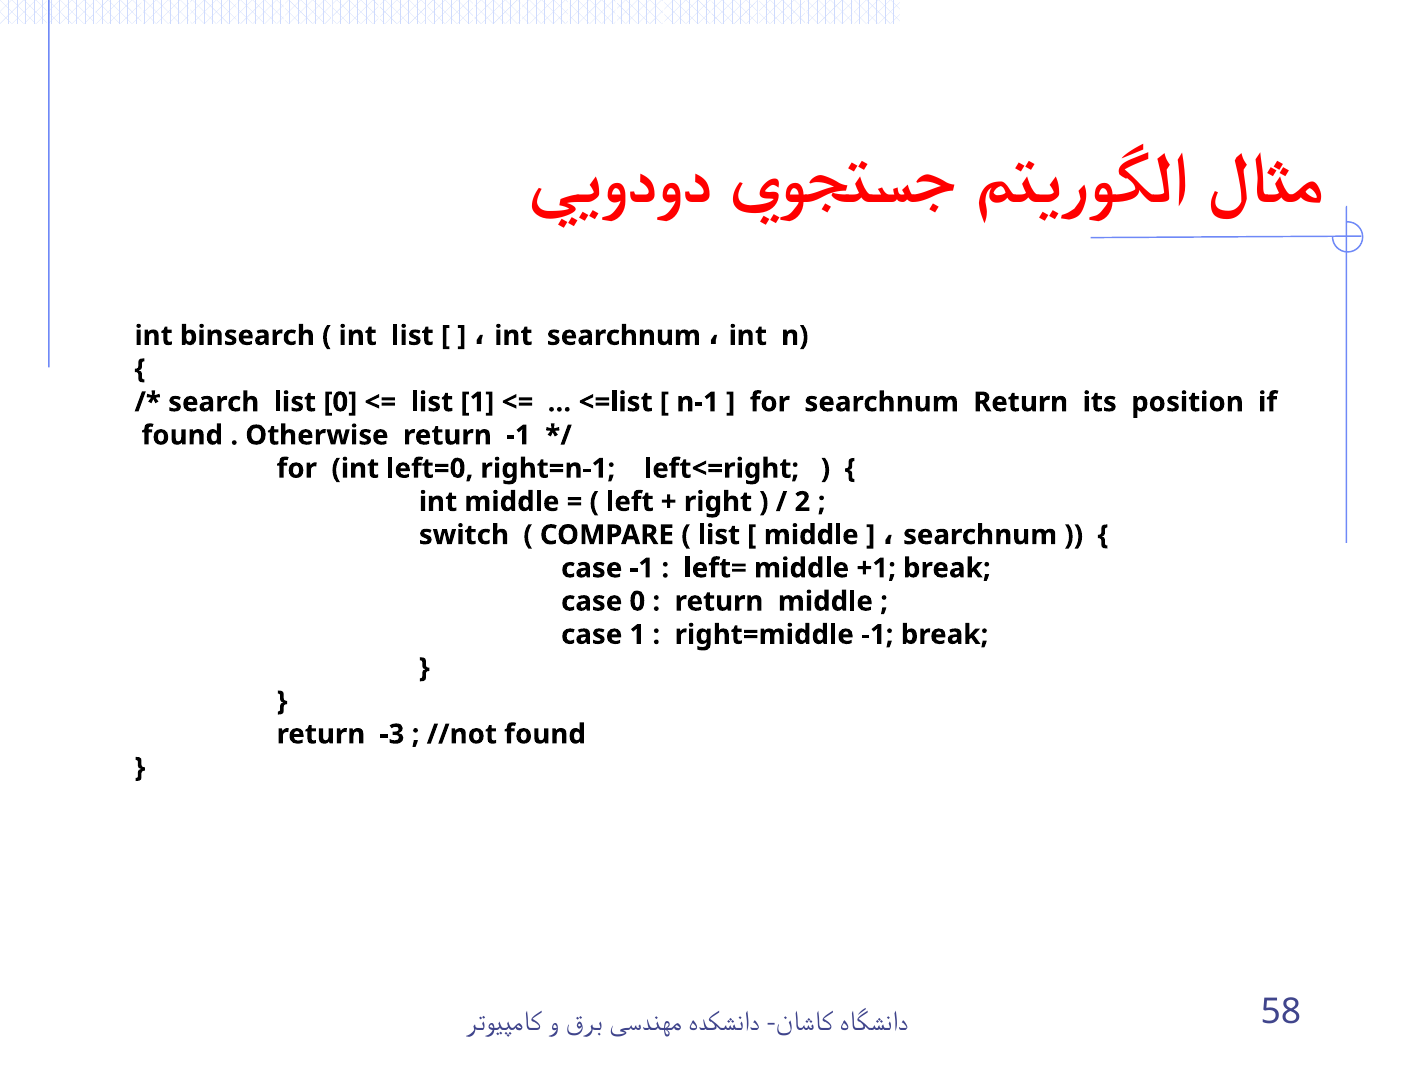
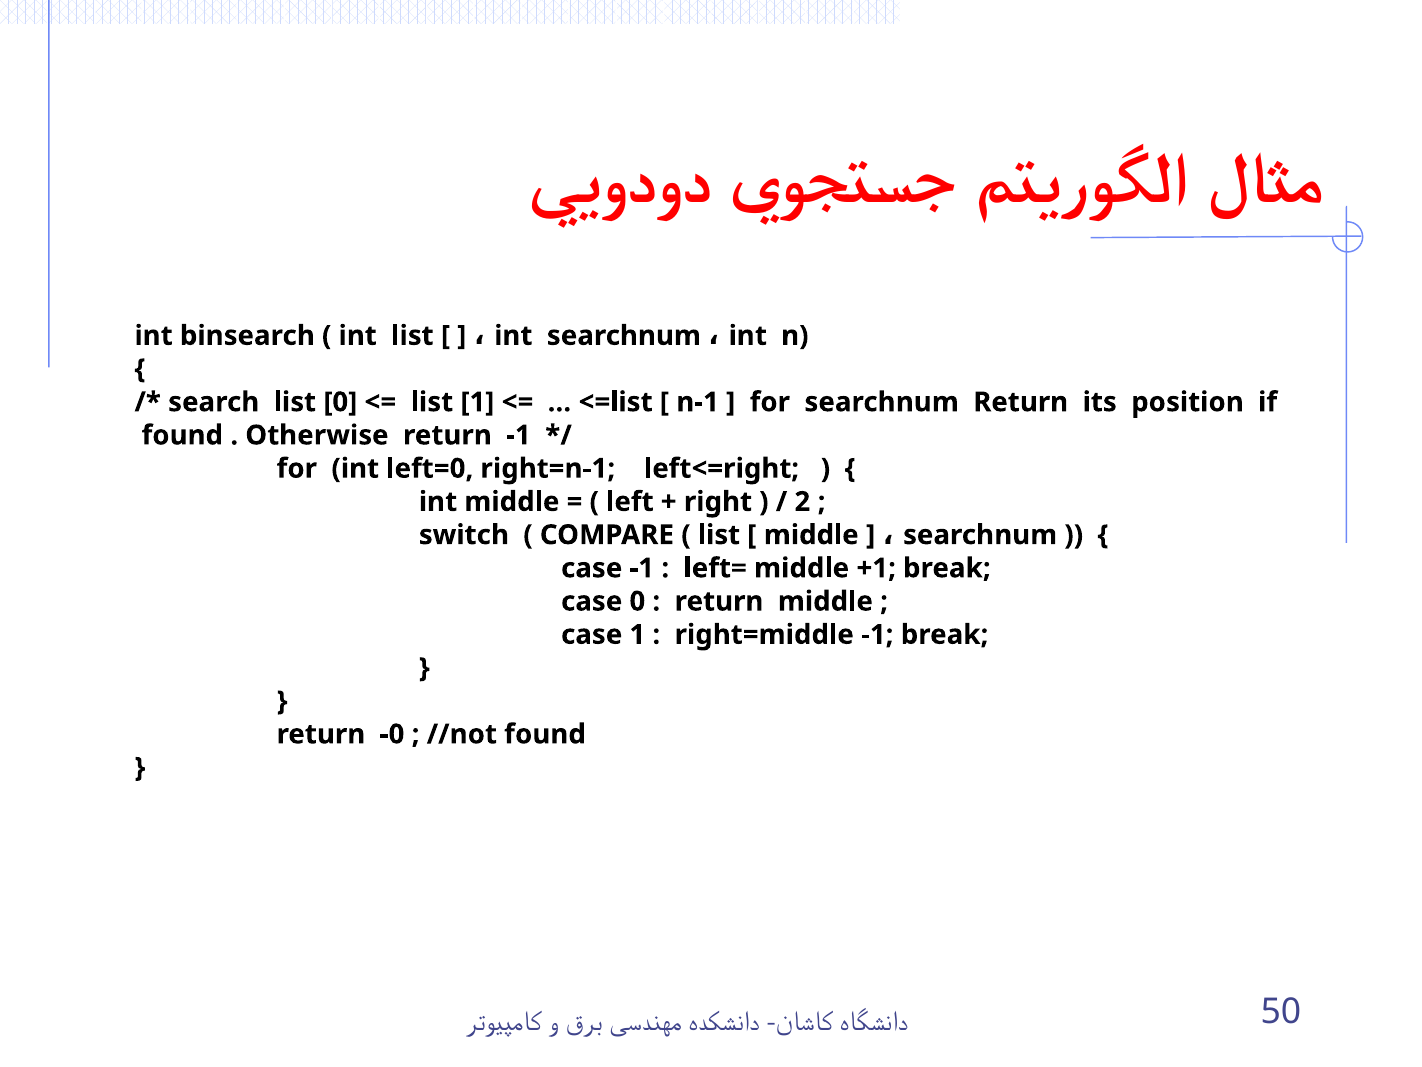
-3: -3 -> -0
58: 58 -> 50
